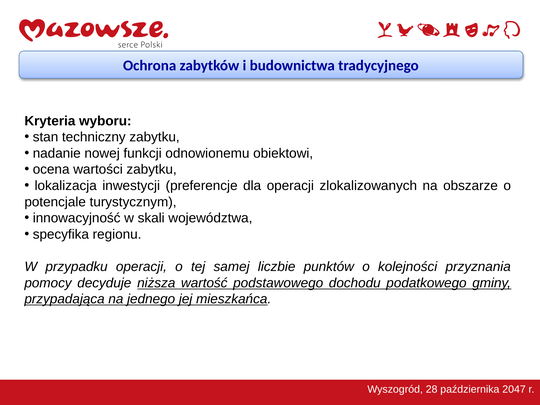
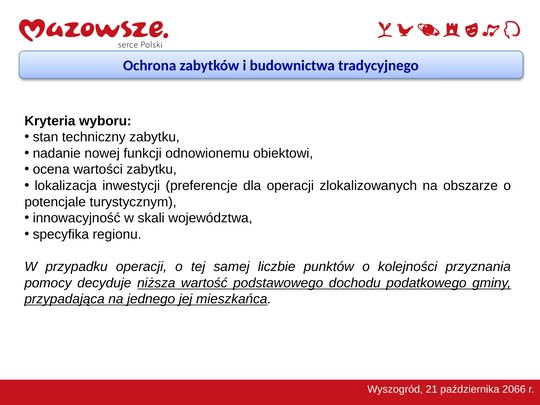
28: 28 -> 21
2047: 2047 -> 2066
